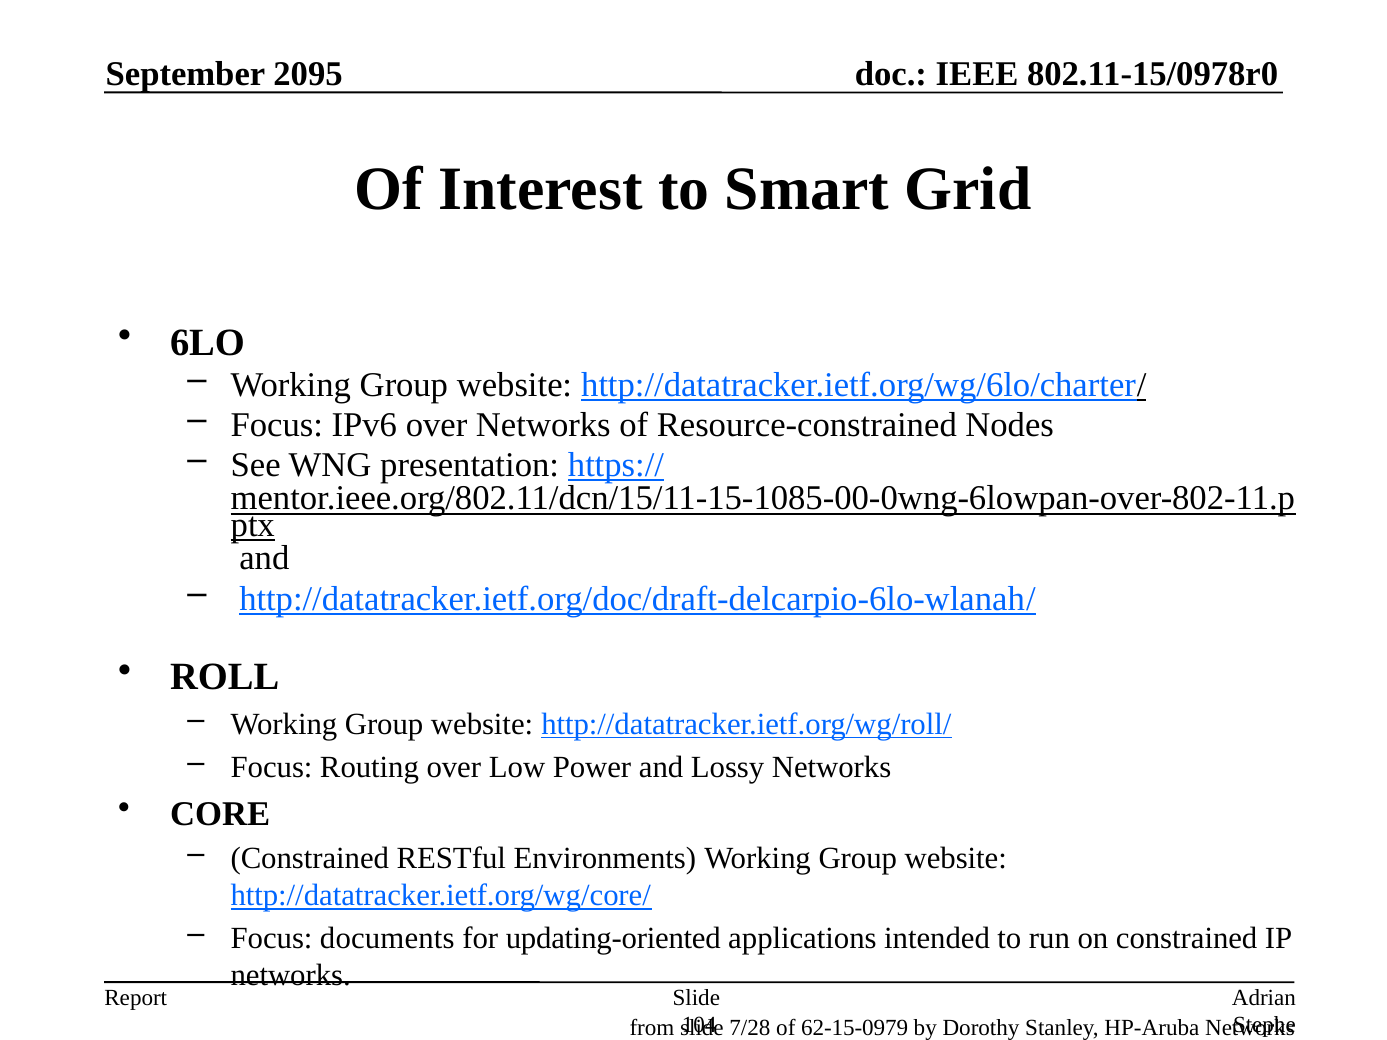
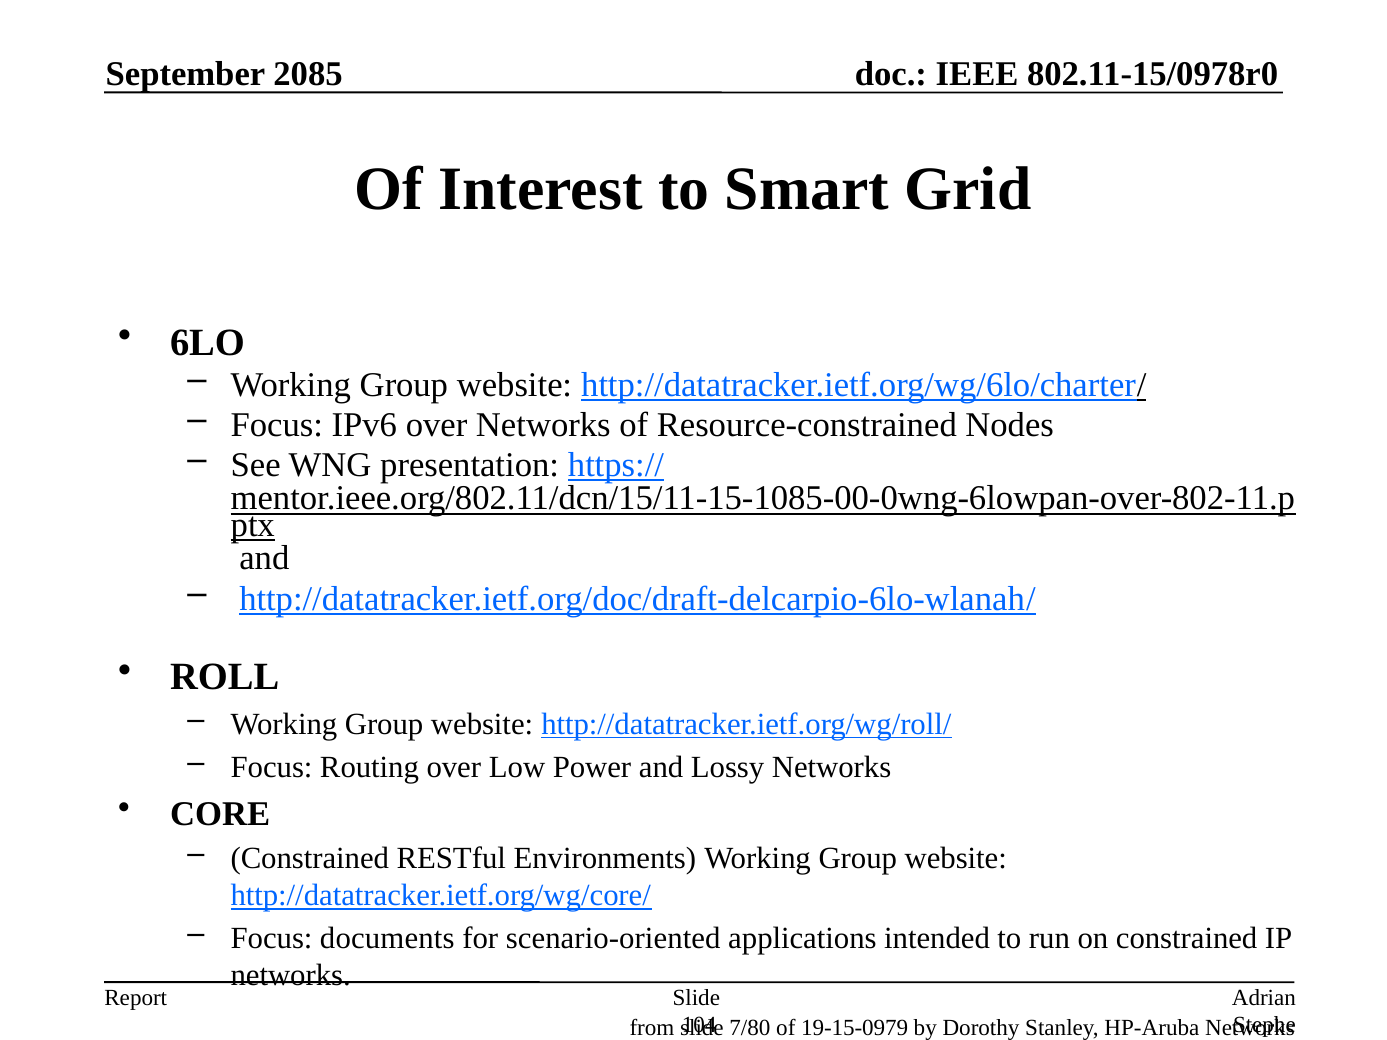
2095: 2095 -> 2085
updating-oriented: updating-oriented -> scenario-oriented
7/28: 7/28 -> 7/80
62-15-0979: 62-15-0979 -> 19-15-0979
